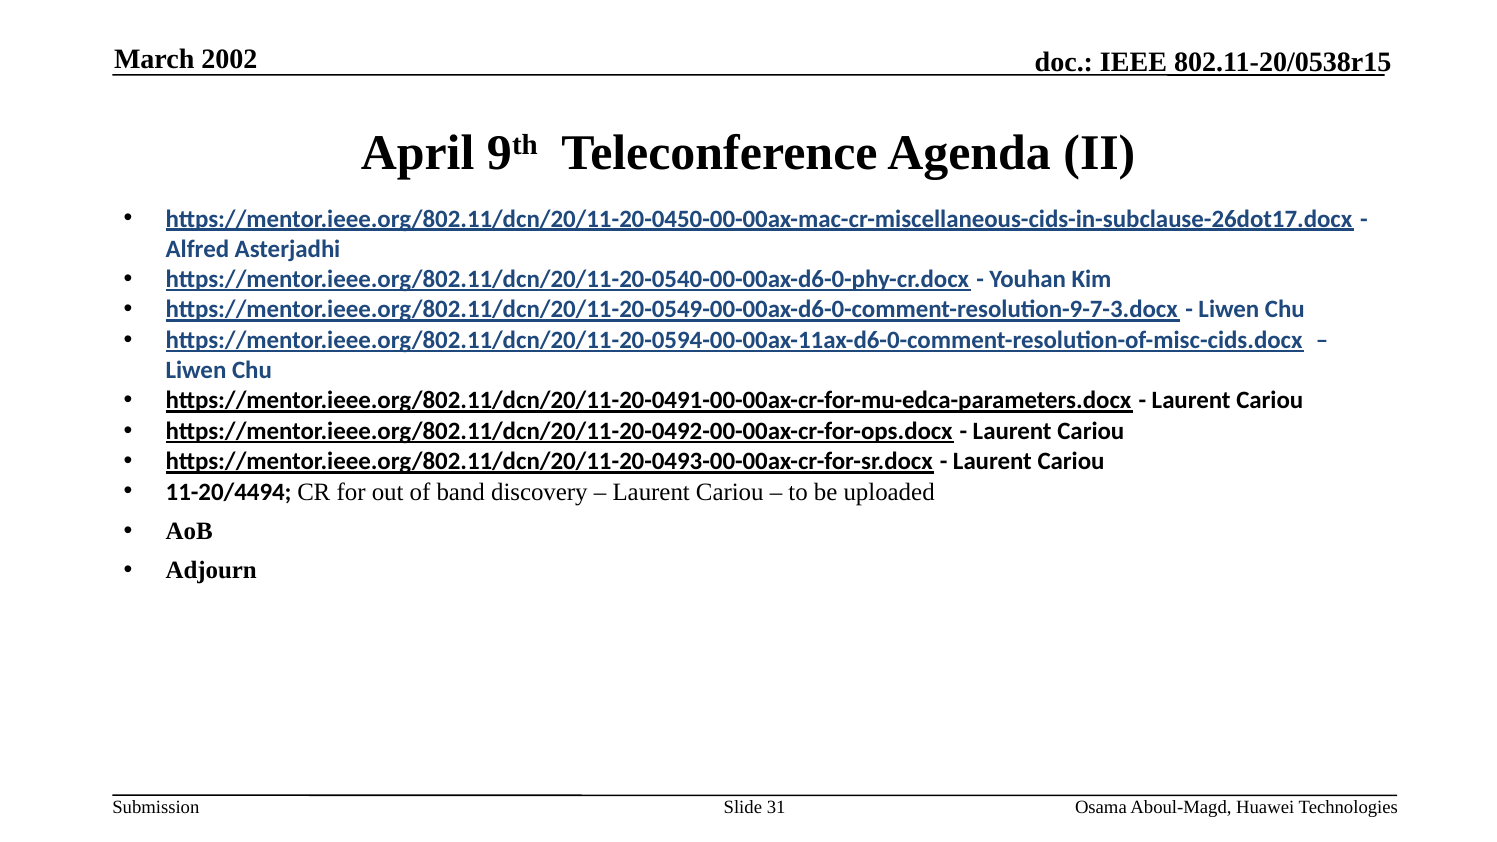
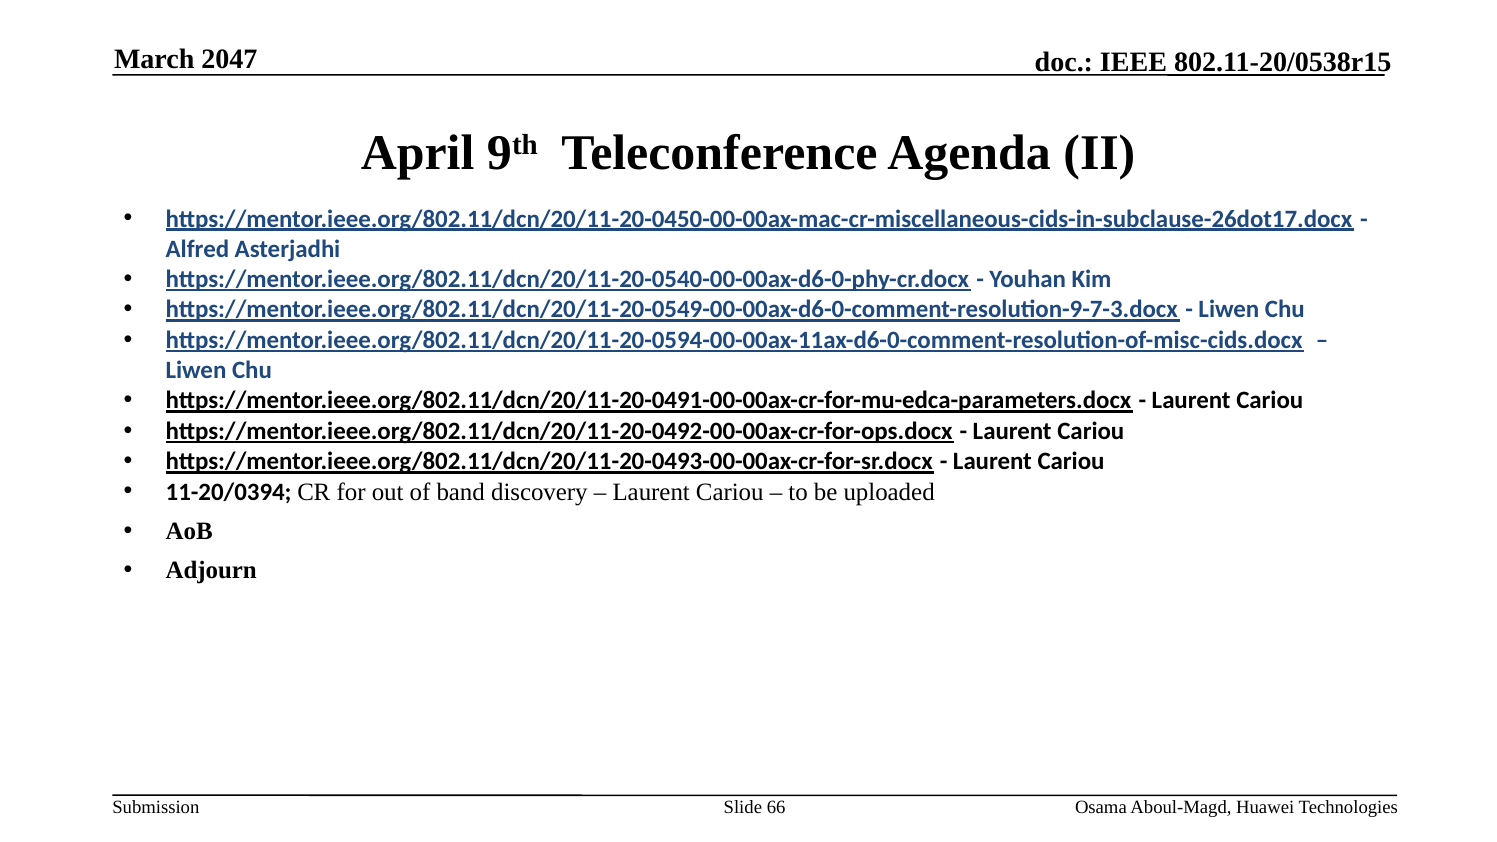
2002: 2002 -> 2047
11-20/4494: 11-20/4494 -> 11-20/0394
31: 31 -> 66
